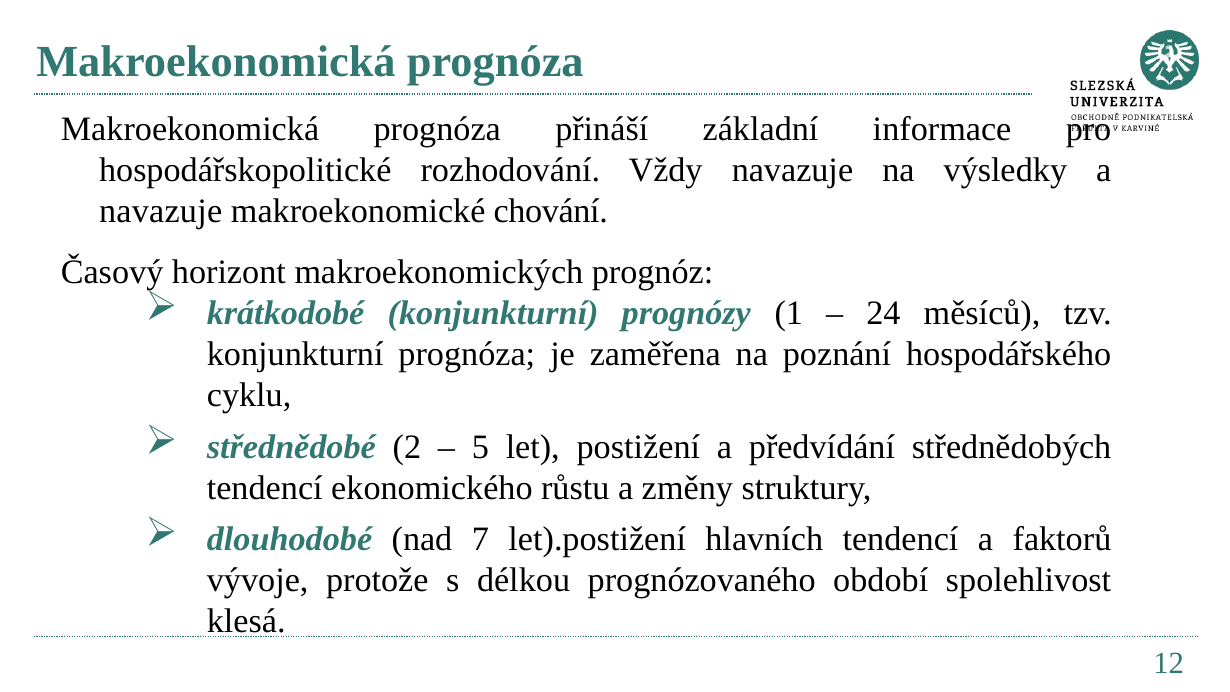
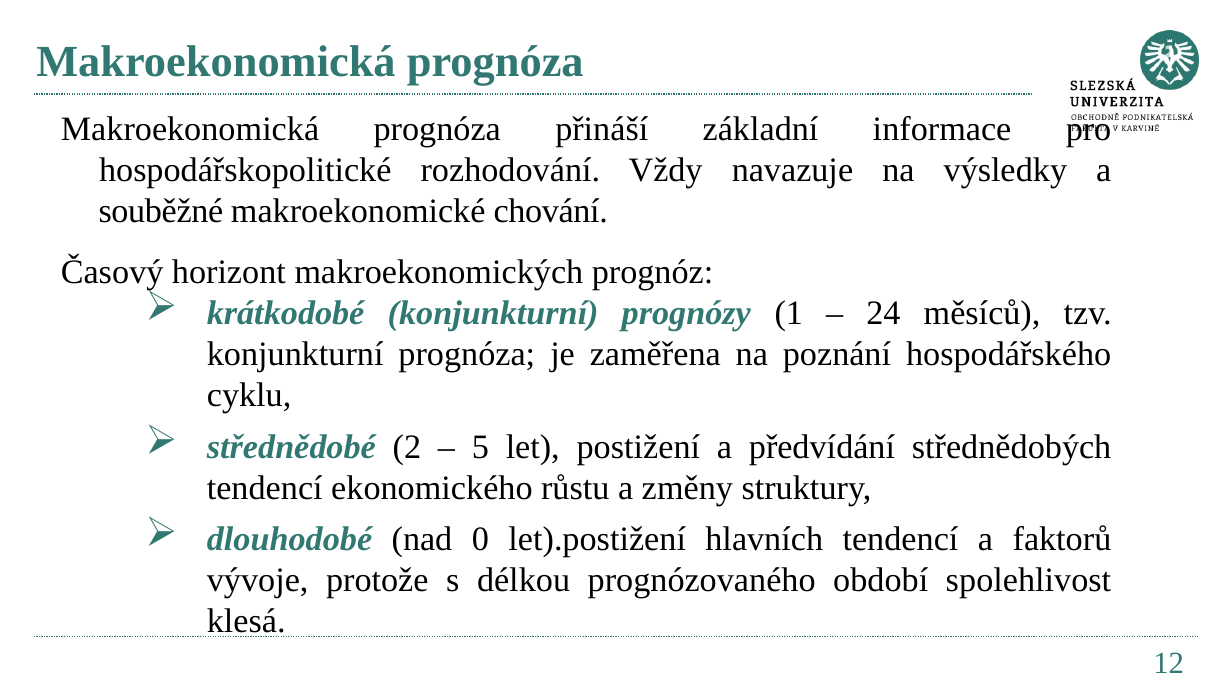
navazuje at (161, 211): navazuje -> souběžné
7: 7 -> 0
